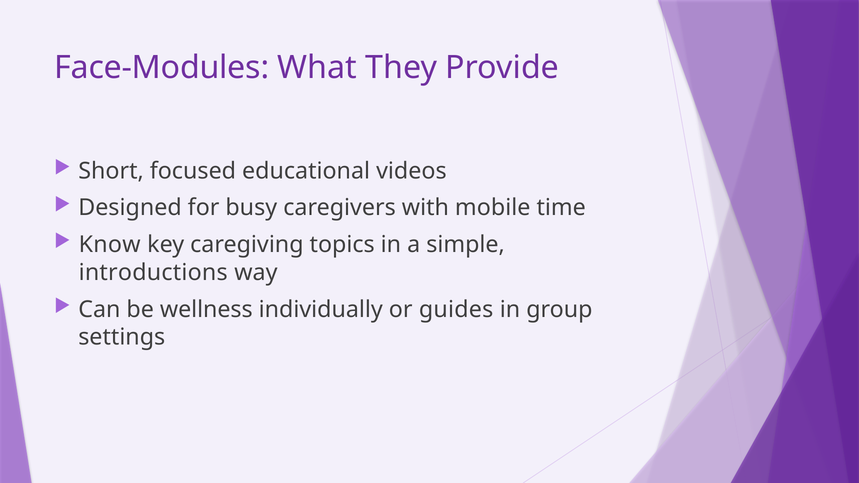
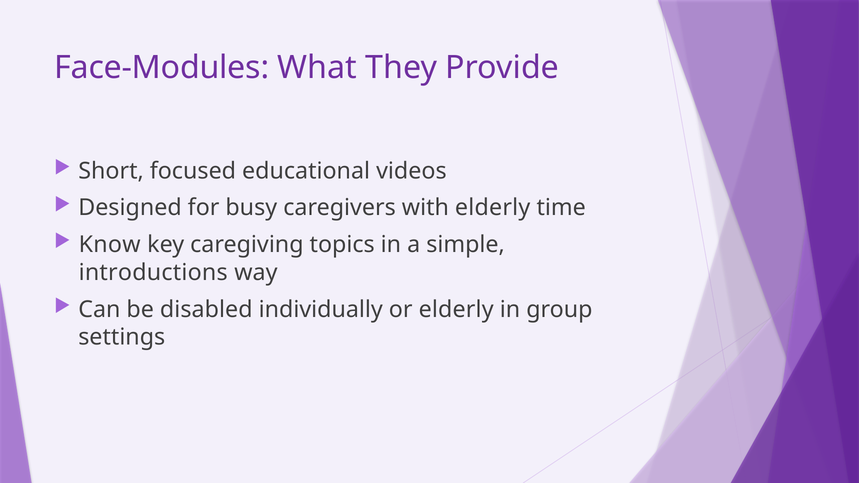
with mobile: mobile -> elderly
wellness: wellness -> disabled
or guides: guides -> elderly
